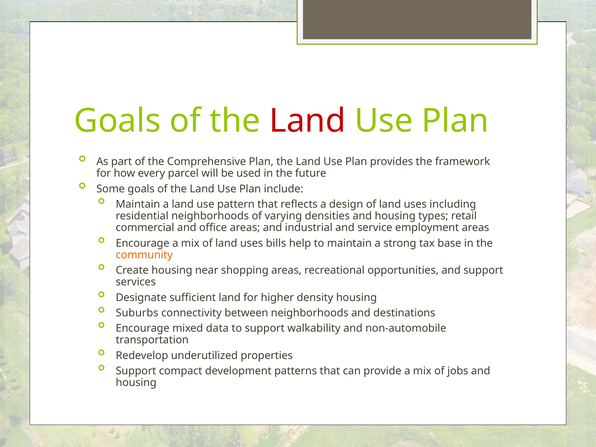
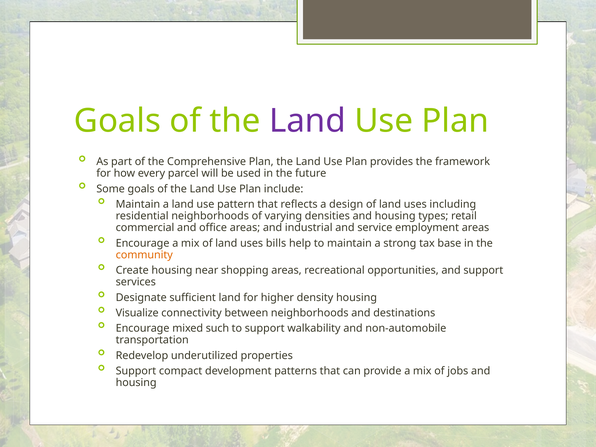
Land at (307, 121) colour: red -> purple
Suburbs: Suburbs -> Visualize
data: data -> such
